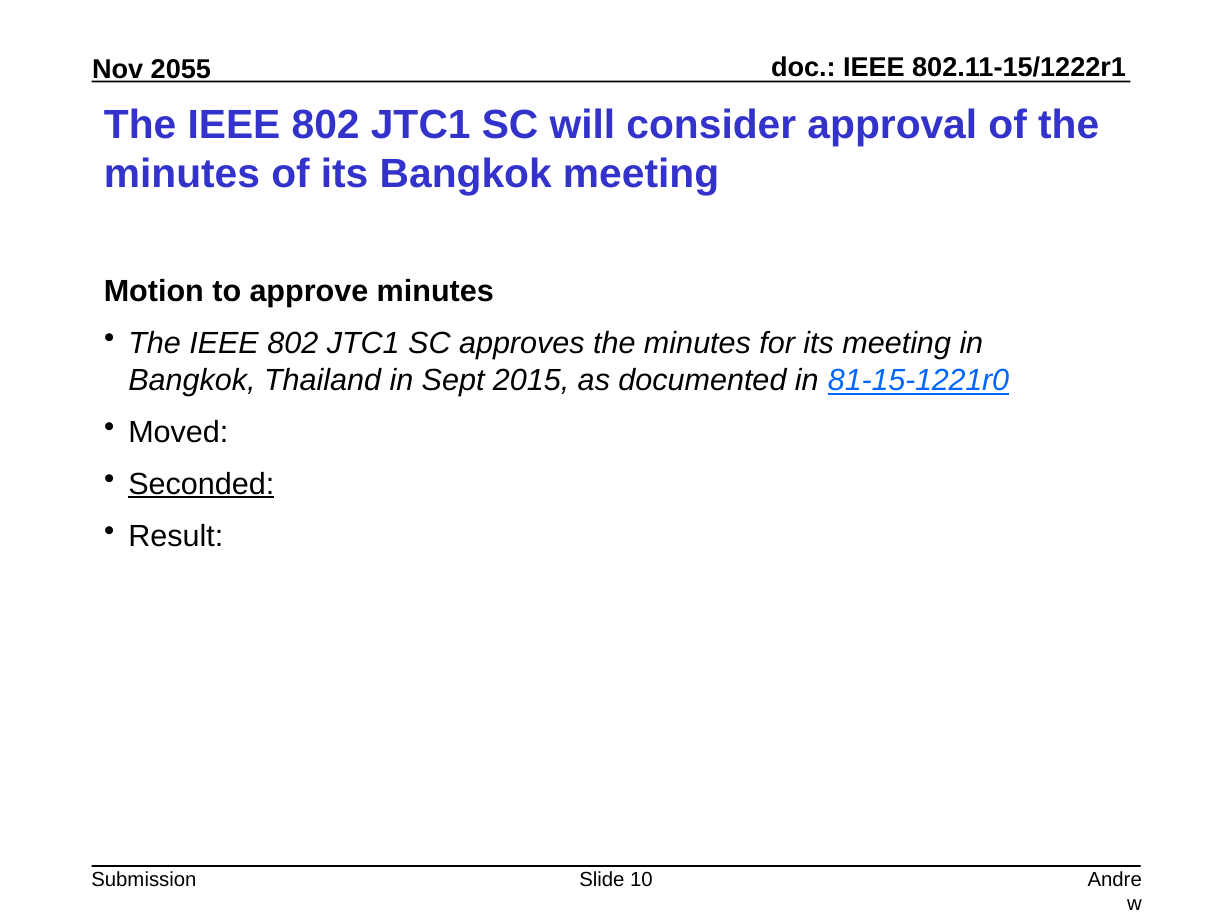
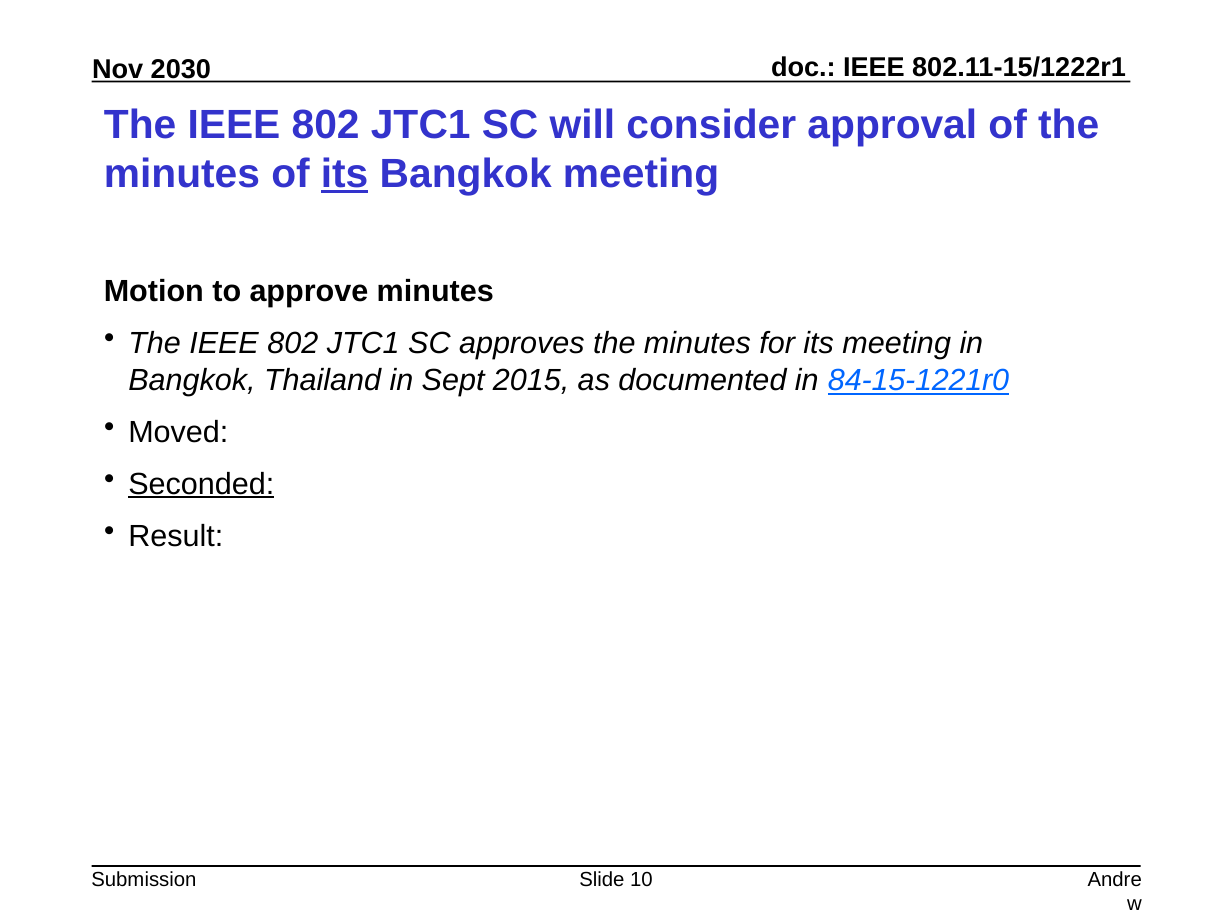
2055: 2055 -> 2030
its at (345, 174) underline: none -> present
81-15-1221r0: 81-15-1221r0 -> 84-15-1221r0
